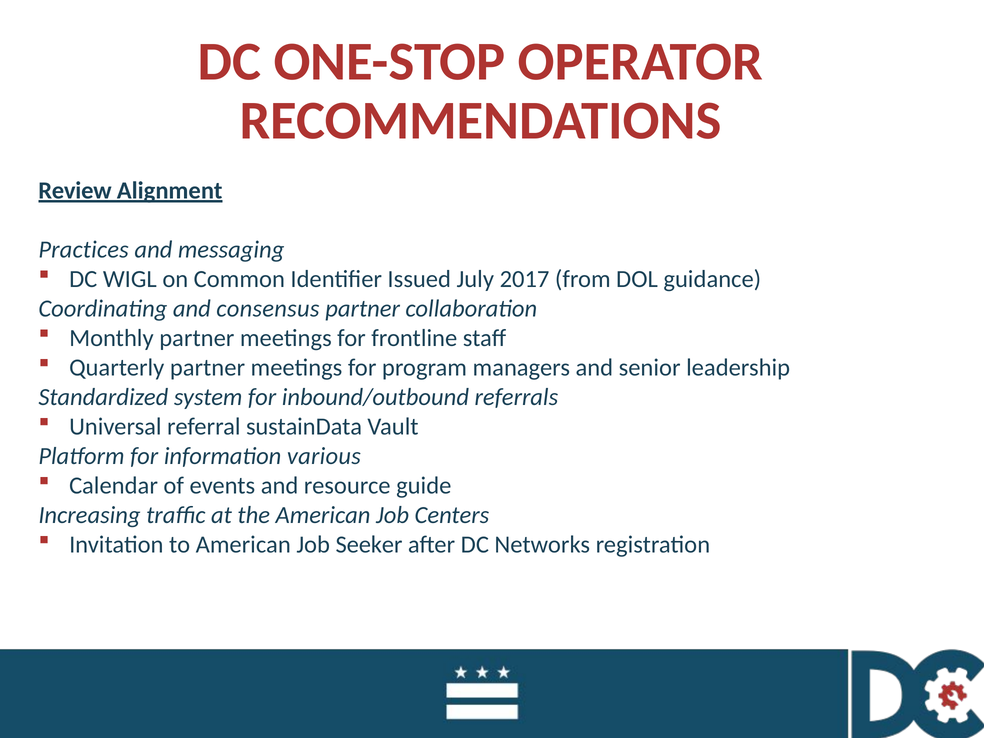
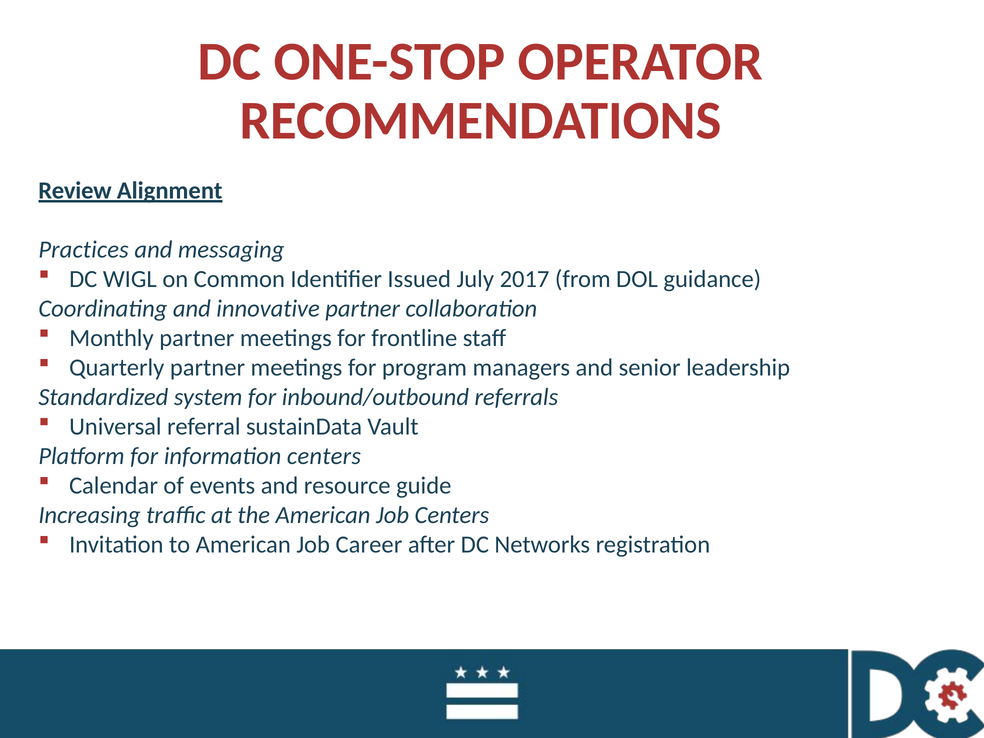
consensus: consensus -> innovative
information various: various -> centers
Seeker: Seeker -> Career
